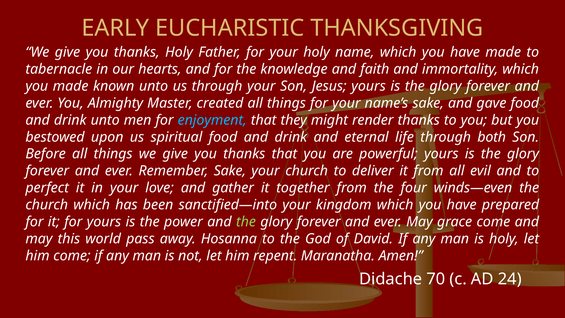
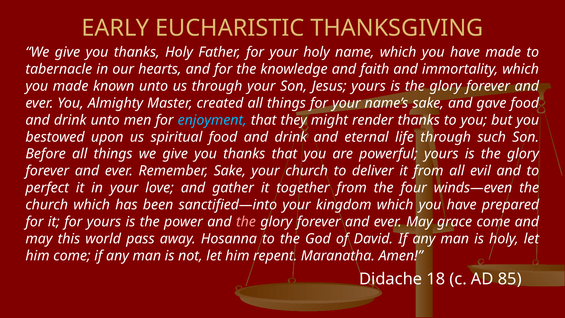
both: both -> such
the at (246, 222) colour: light green -> pink
70: 70 -> 18
24: 24 -> 85
